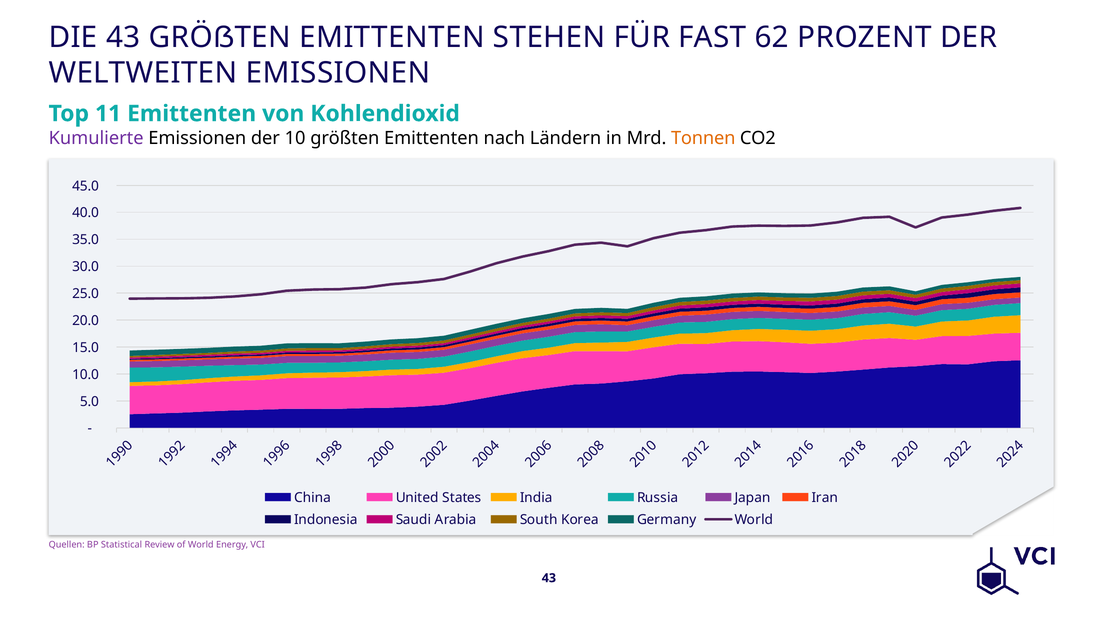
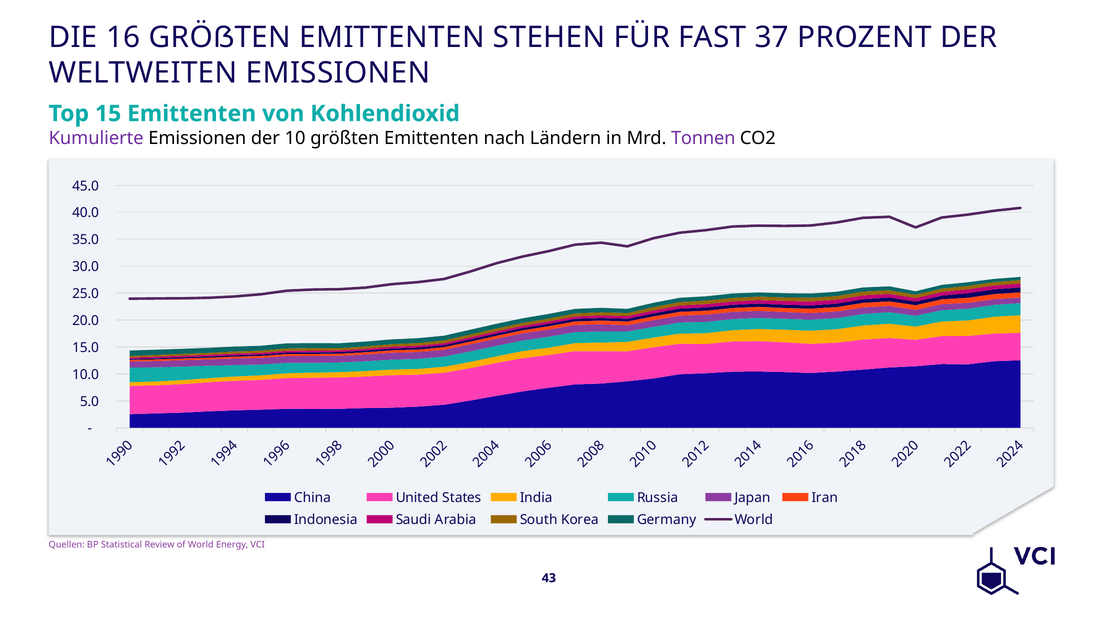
DIE 43: 43 -> 16
62: 62 -> 37
11: 11 -> 15
Tonnen colour: orange -> purple
